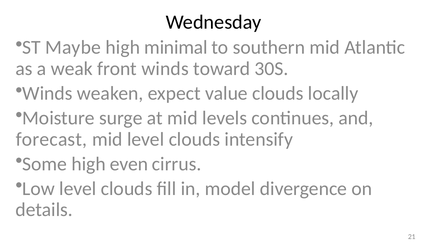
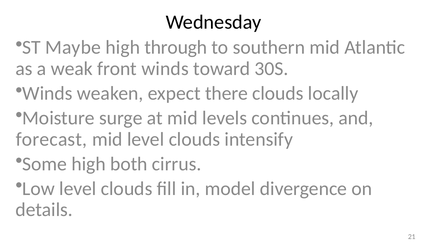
minimal: minimal -> through
value: value -> there
even: even -> both
